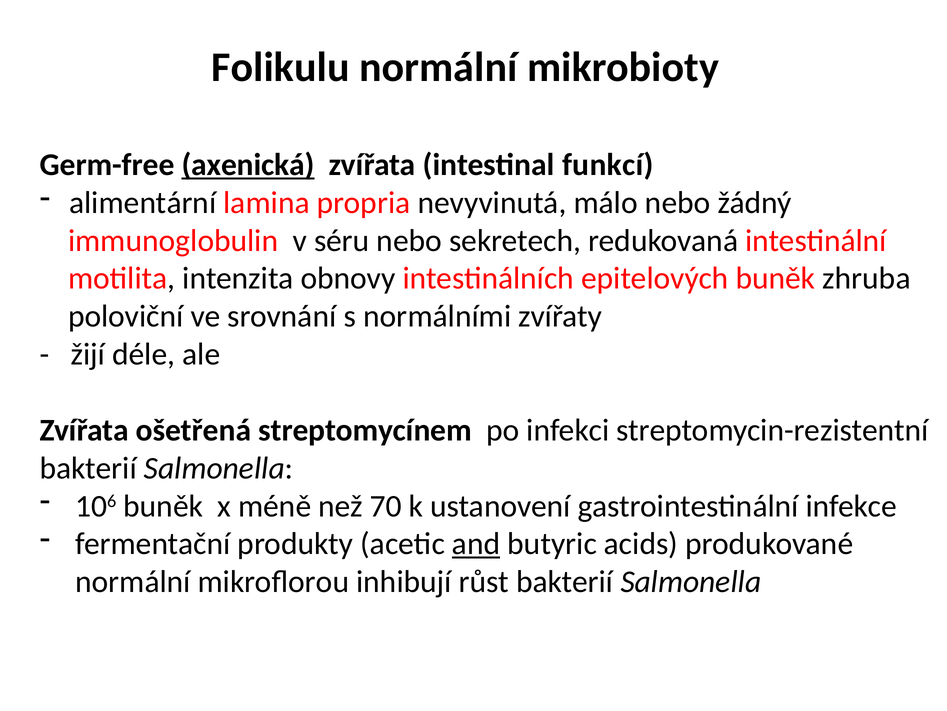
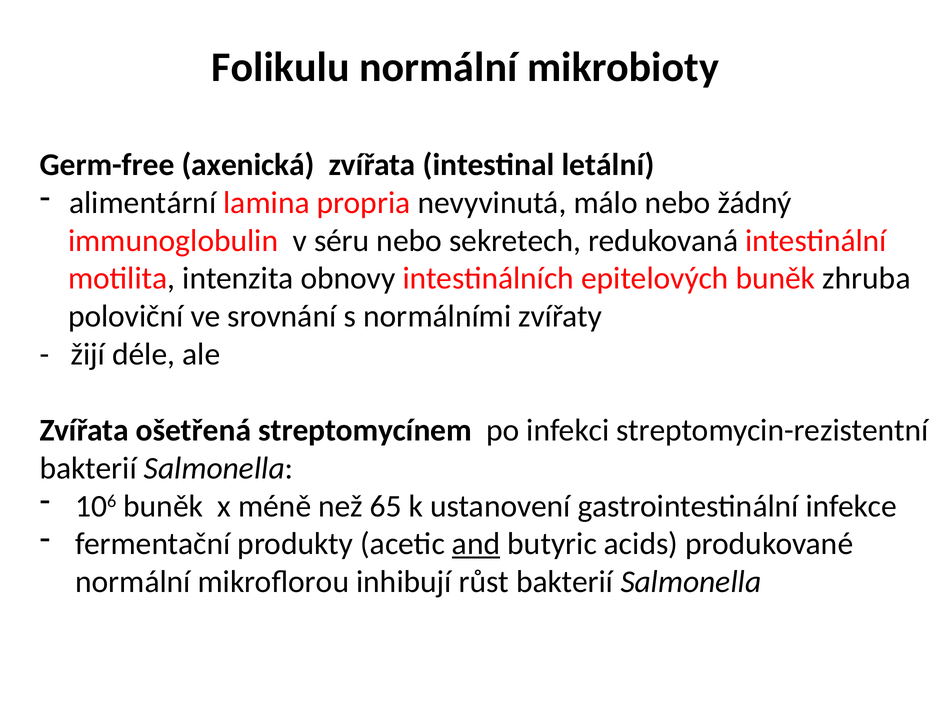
axenická underline: present -> none
funkcí: funkcí -> letální
70: 70 -> 65
